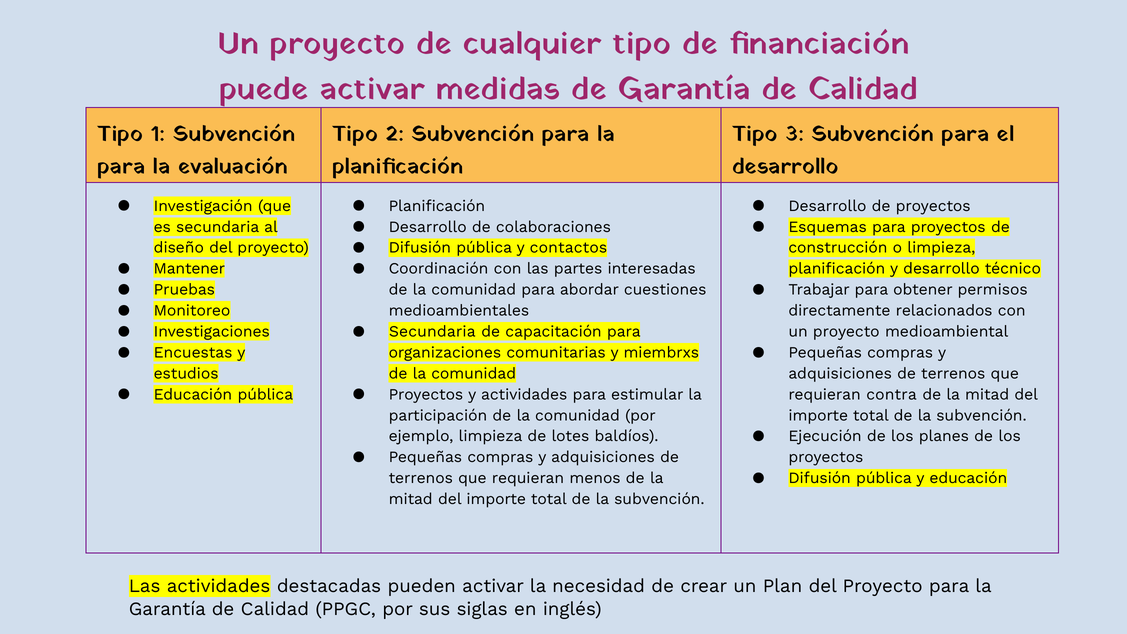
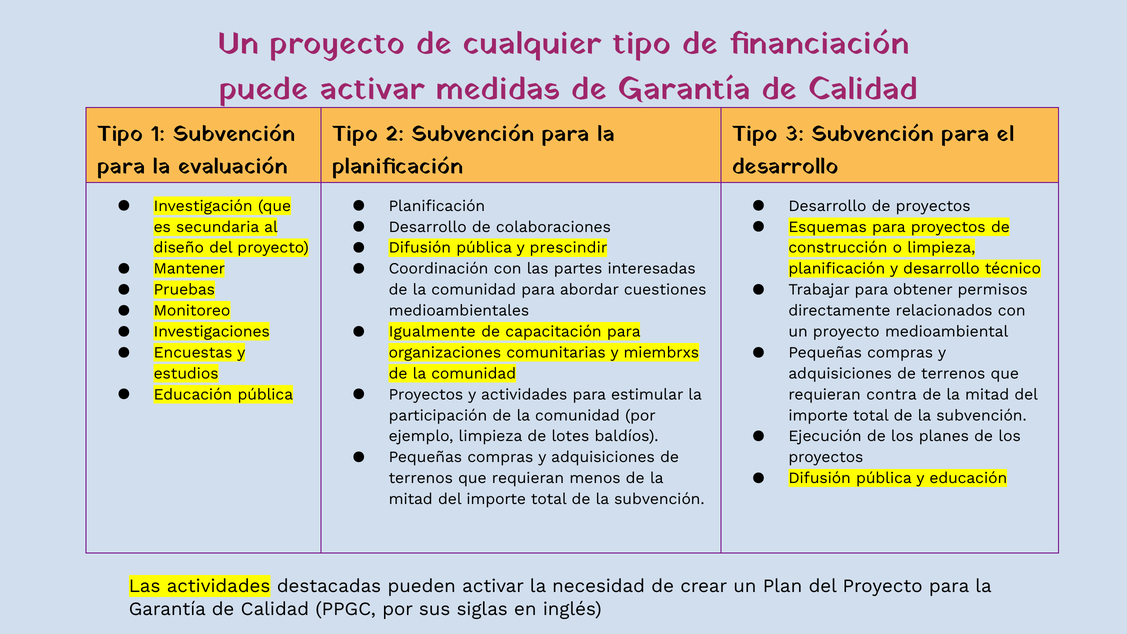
contactos: contactos -> prescindir
Secundaria at (432, 332): Secundaria -> Igualmente
